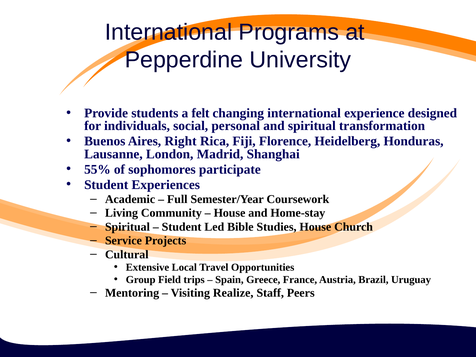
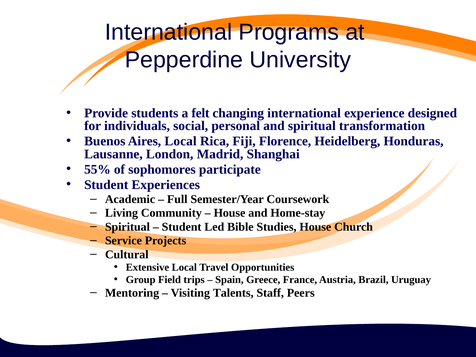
Aires Right: Right -> Local
Realize: Realize -> Talents
